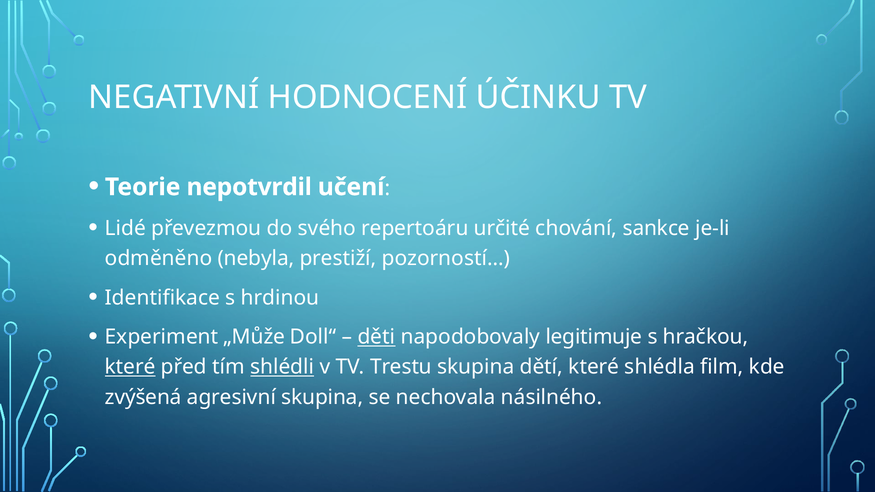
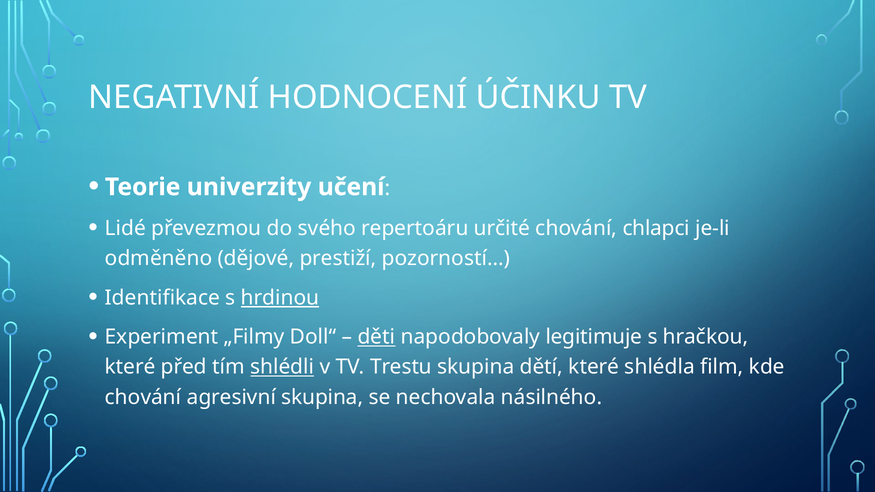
nepotvrdil: nepotvrdil -> univerzity
sankce: sankce -> chlapci
nebyla: nebyla -> dějové
hrdinou underline: none -> present
„Může: „Může -> „Filmy
které at (130, 367) underline: present -> none
zvýšená at (143, 397): zvýšená -> chování
